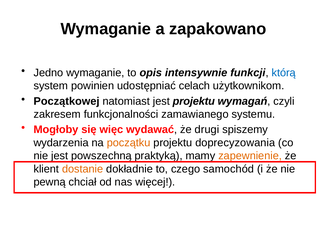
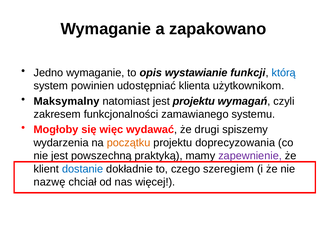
intensywnie: intensywnie -> wystawianie
celach: celach -> klienta
Początkowej: Początkowej -> Maksymalny
zapewnienie colour: orange -> purple
dostanie colour: orange -> blue
samochód: samochód -> szeregiem
pewną: pewną -> nazwę
